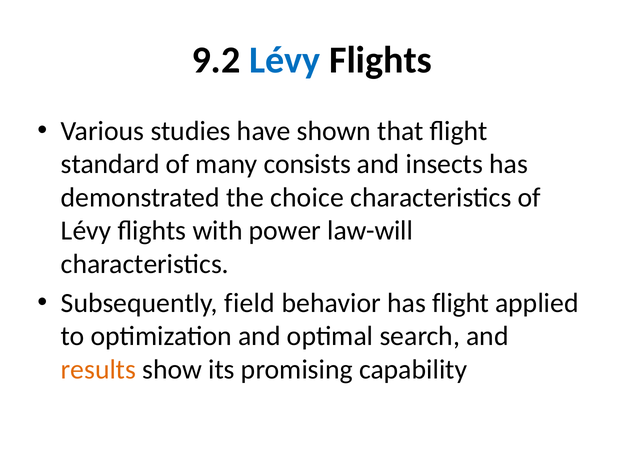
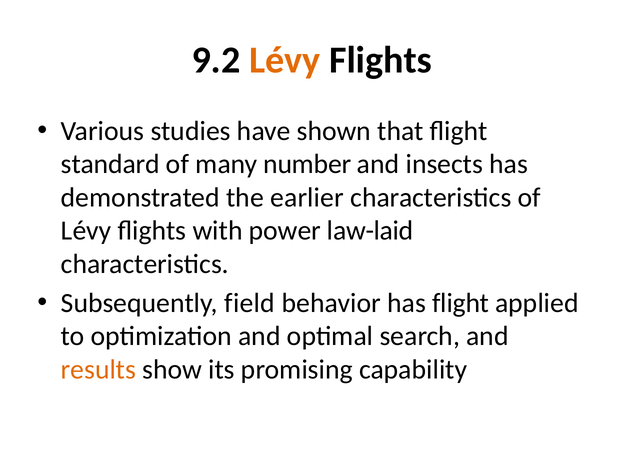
Lévy at (285, 60) colour: blue -> orange
consists: consists -> number
choice: choice -> earlier
law-will: law-will -> law-laid
